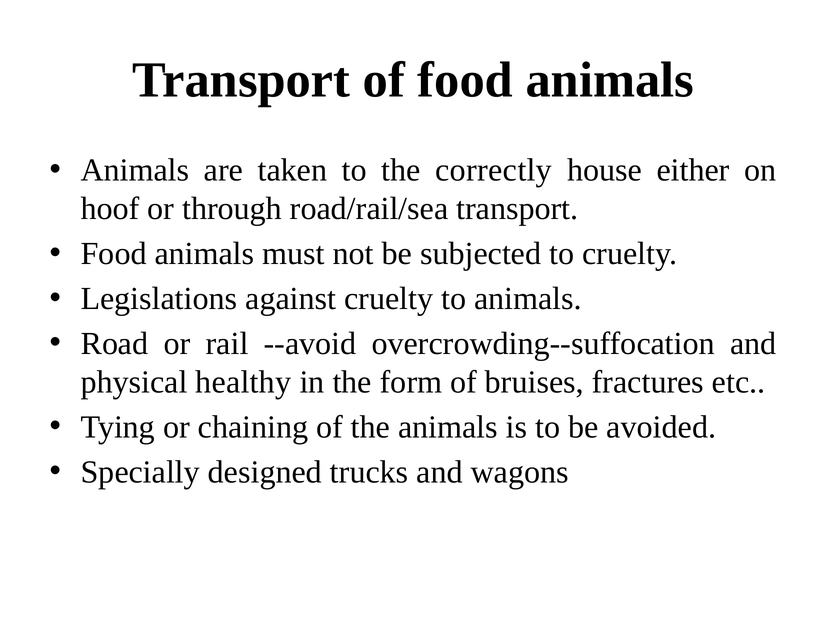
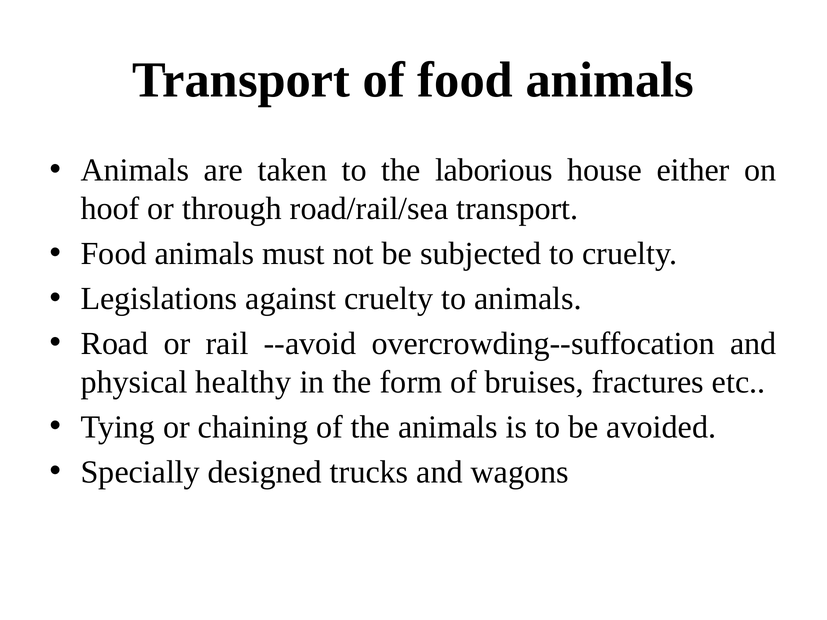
correctly: correctly -> laborious
